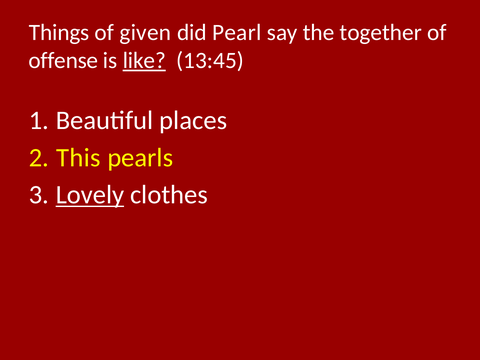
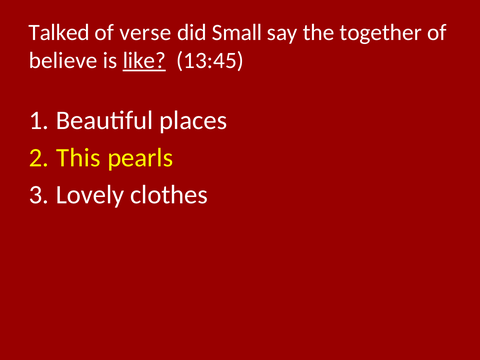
Things: Things -> Talked
given: given -> verse
Pearl: Pearl -> Small
offense: offense -> believe
Lovely underline: present -> none
